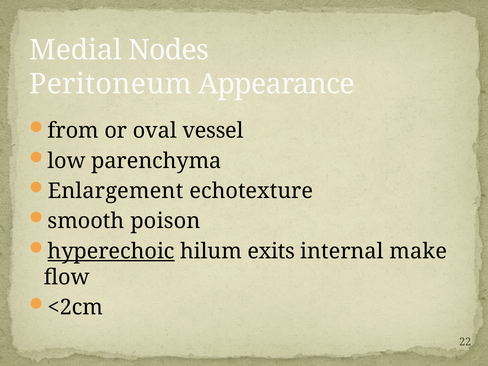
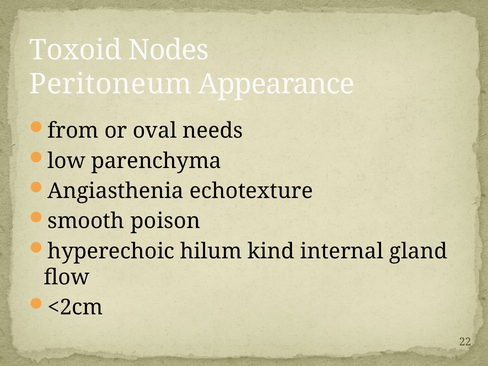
Medial: Medial -> Toxoid
vessel: vessel -> needs
Enlargement: Enlargement -> Angiasthenia
hyperechoic underline: present -> none
exits: exits -> kind
make: make -> gland
